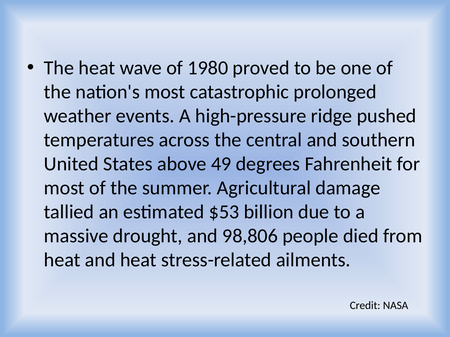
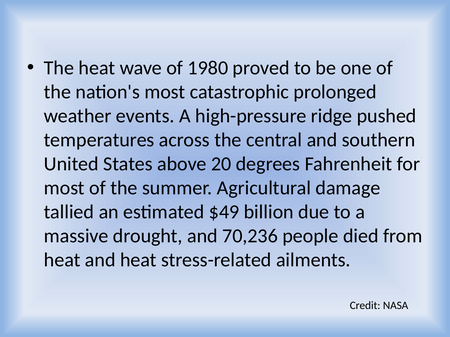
49: 49 -> 20
$53: $53 -> $49
98,806: 98,806 -> 70,236
